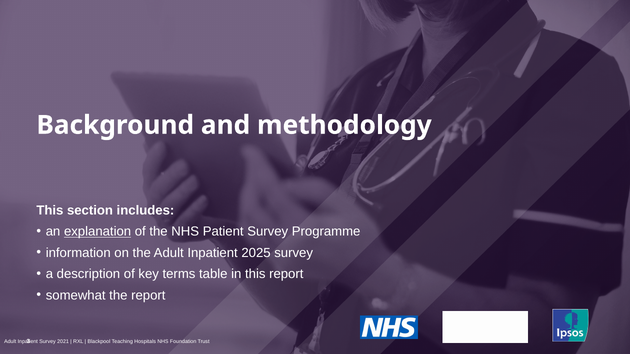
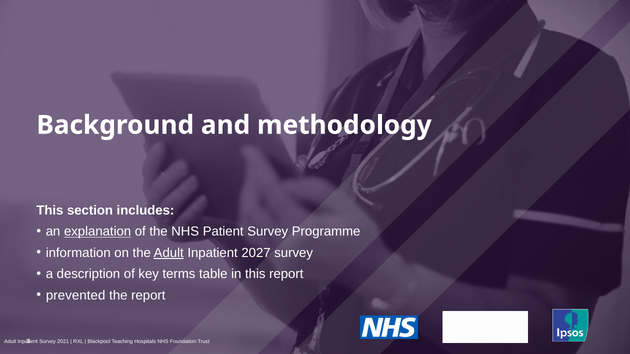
Adult at (169, 253) underline: none -> present
2025: 2025 -> 2027
somewhat: somewhat -> prevented
